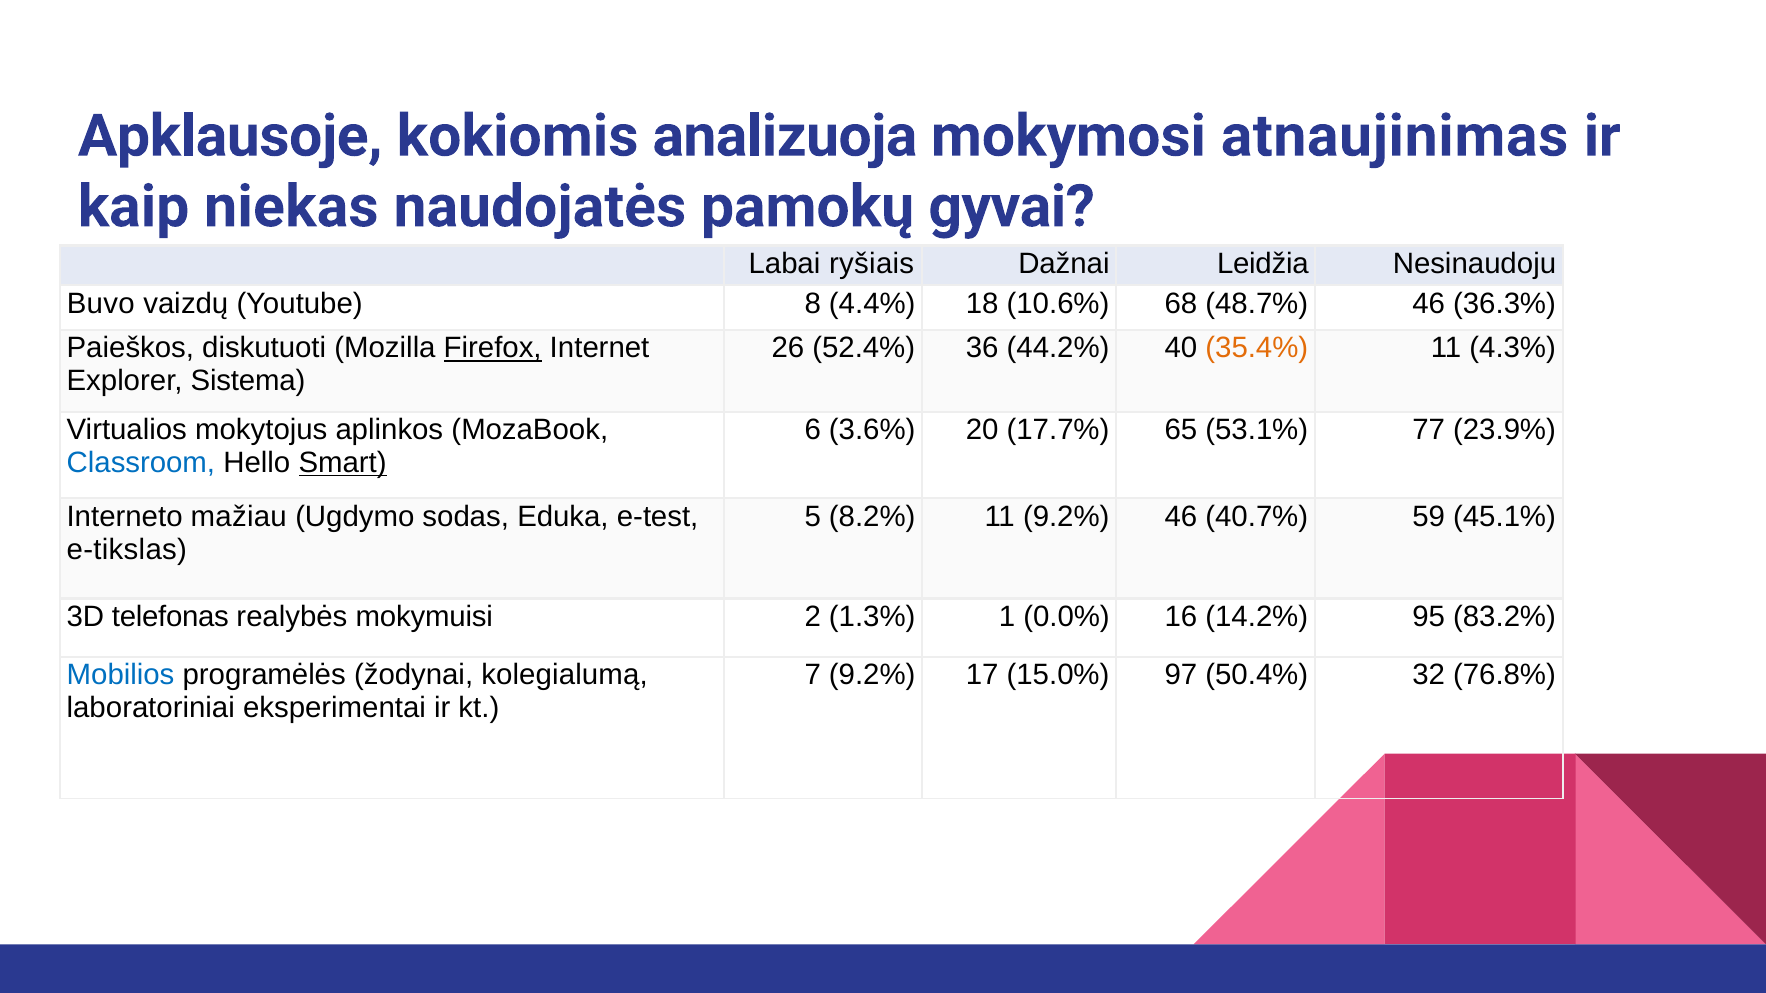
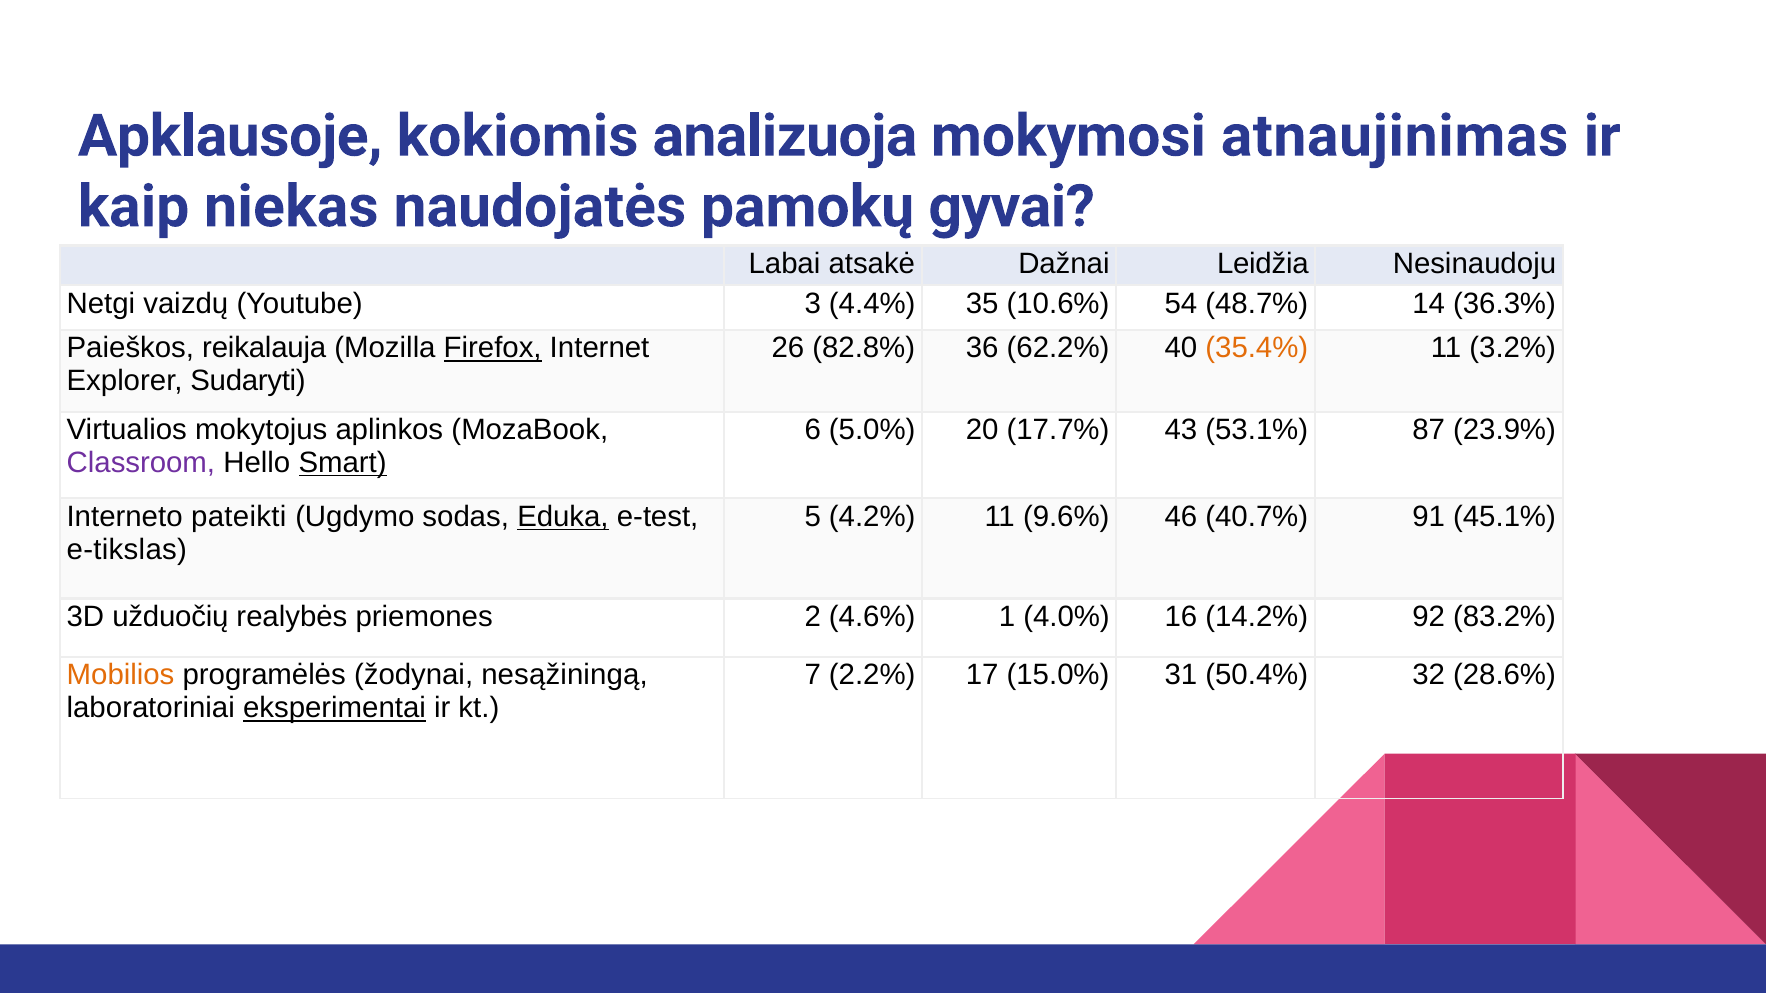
ryšiais: ryšiais -> atsakė
Buvo: Buvo -> Netgi
8: 8 -> 3
18: 18 -> 35
68: 68 -> 54
48.7% 46: 46 -> 14
diskutuoti: diskutuoti -> reikalauja
52.4%: 52.4% -> 82.8%
44.2%: 44.2% -> 62.2%
4.3%: 4.3% -> 3.2%
Sistema: Sistema -> Sudaryti
3.6%: 3.6% -> 5.0%
65: 65 -> 43
77: 77 -> 87
Classroom colour: blue -> purple
mažiau: mažiau -> pateikti
Eduka underline: none -> present
8.2%: 8.2% -> 4.2%
11 9.2%: 9.2% -> 9.6%
59: 59 -> 91
telefonas: telefonas -> užduočių
mokymuisi: mokymuisi -> priemones
1.3%: 1.3% -> 4.6%
0.0%: 0.0% -> 4.0%
95: 95 -> 92
Mobilios colour: blue -> orange
kolegialumą: kolegialumą -> nesąžiningą
7 9.2%: 9.2% -> 2.2%
97: 97 -> 31
76.8%: 76.8% -> 28.6%
eksperimentai underline: none -> present
